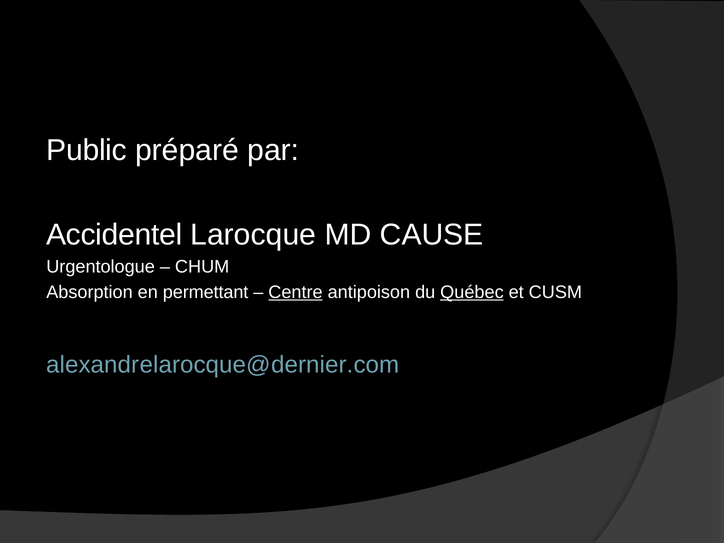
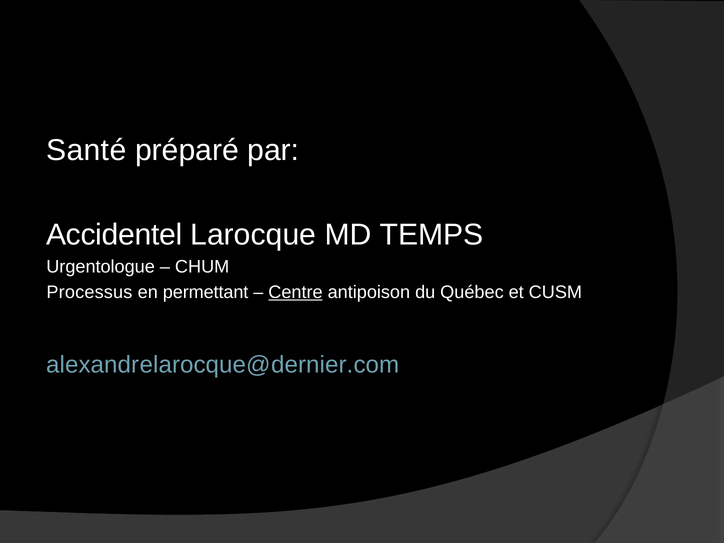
Public: Public -> Santé
CAUSE: CAUSE -> TEMPS
Absorption: Absorption -> Processus
Québec underline: present -> none
